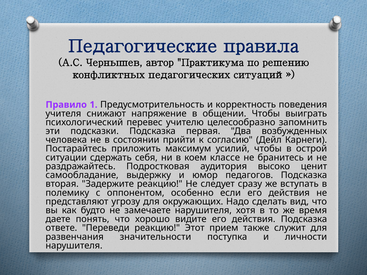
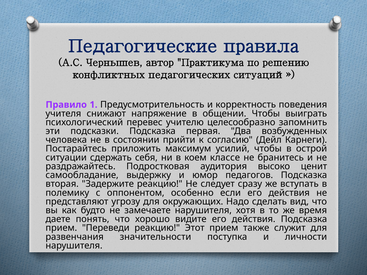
ответе at (61, 228): ответе -> прием
